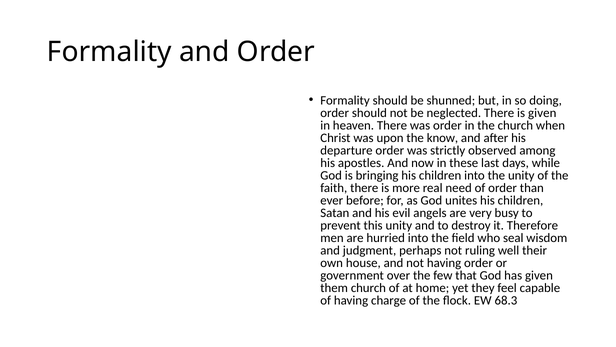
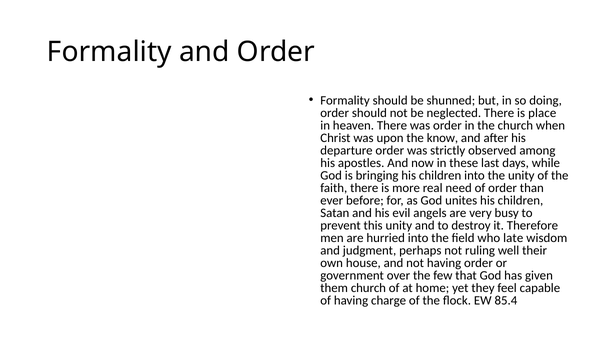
is given: given -> place
seal: seal -> late
68.3: 68.3 -> 85.4
